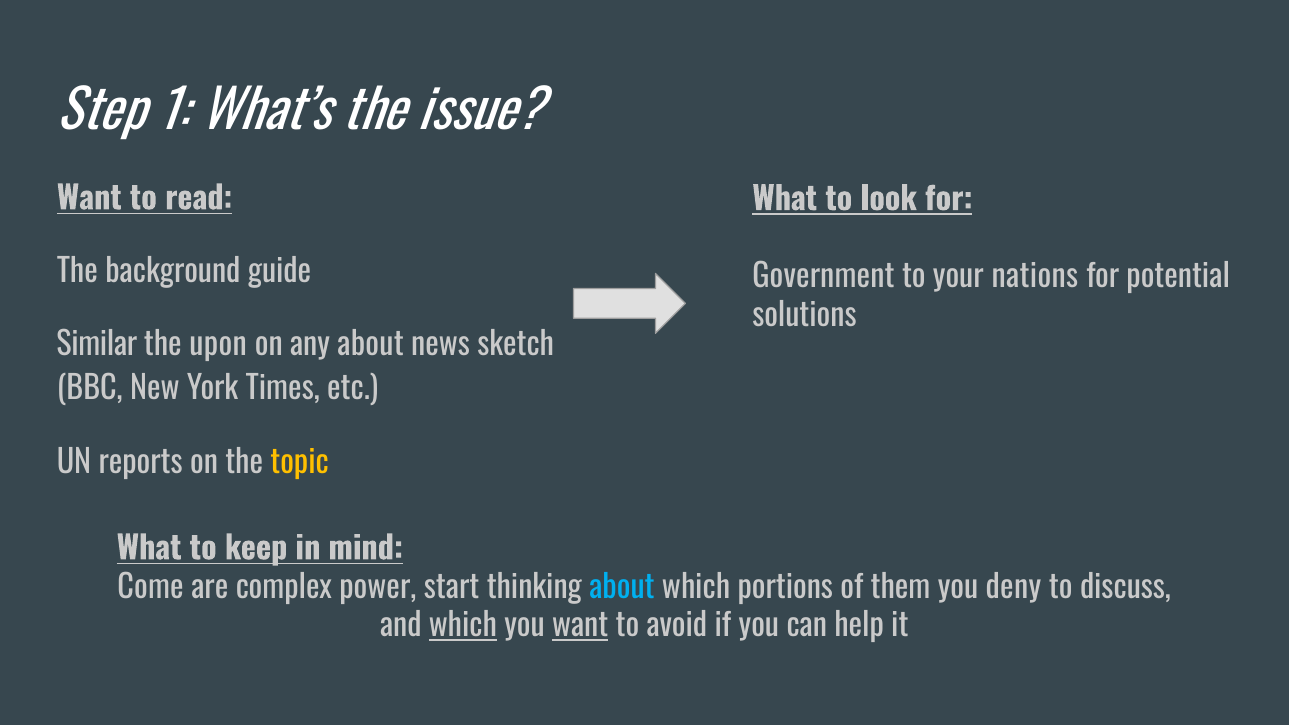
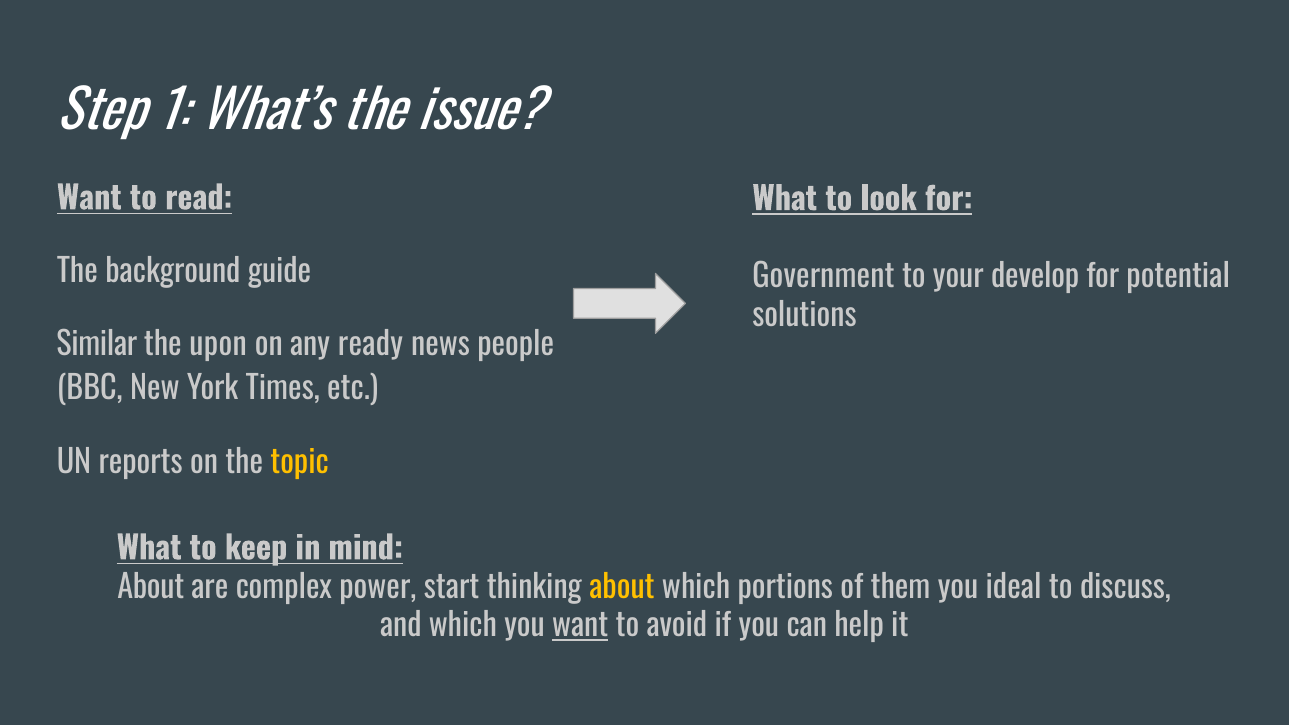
nations: nations -> develop
any about: about -> ready
sketch: sketch -> people
Come at (151, 588): Come -> About
about at (622, 588) colour: light blue -> yellow
deny: deny -> ideal
which at (463, 626) underline: present -> none
